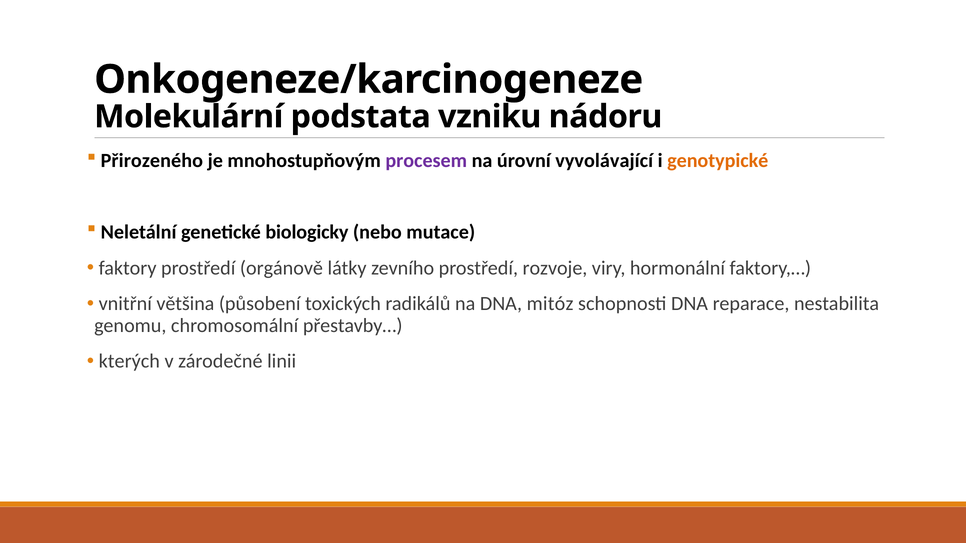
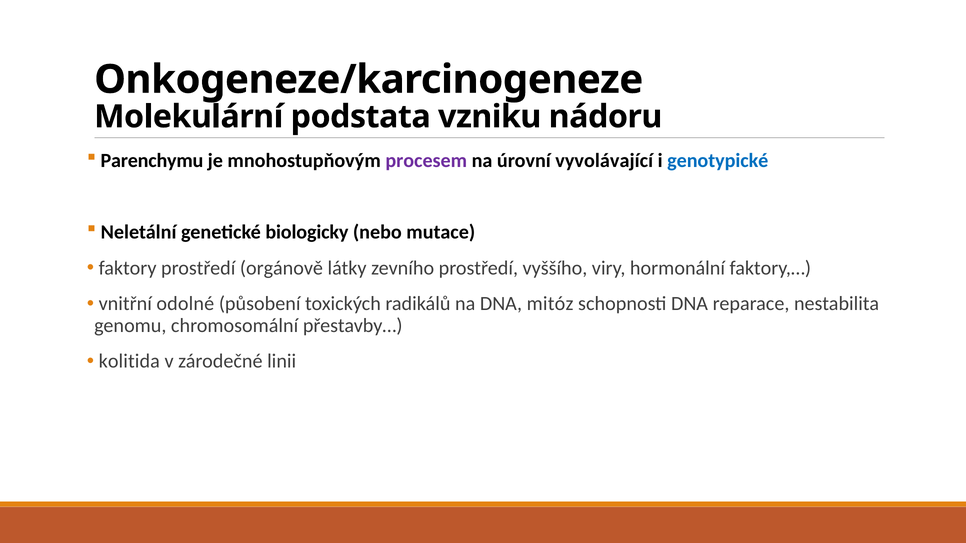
Přirozeného: Přirozeného -> Parenchymu
genotypické colour: orange -> blue
rozvoje: rozvoje -> vyššího
většina: většina -> odolné
kterých: kterých -> kolitida
